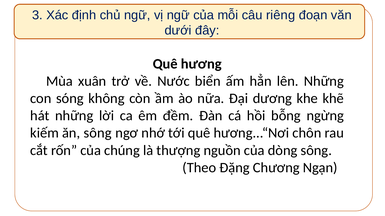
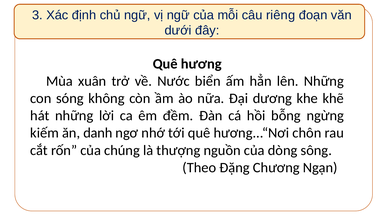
ăn sông: sông -> danh
